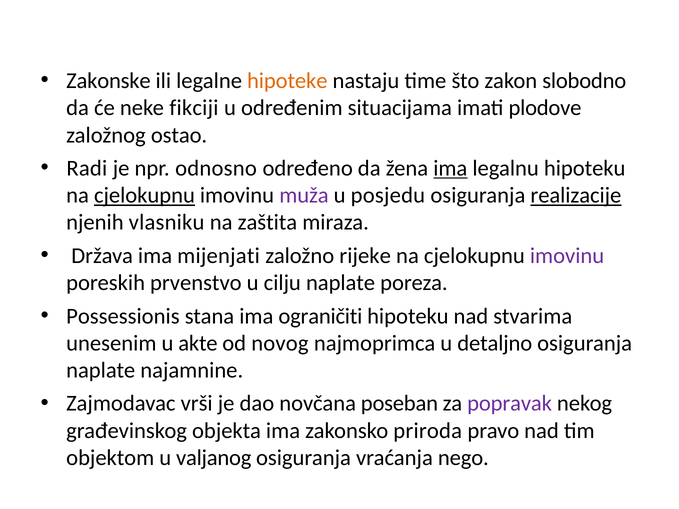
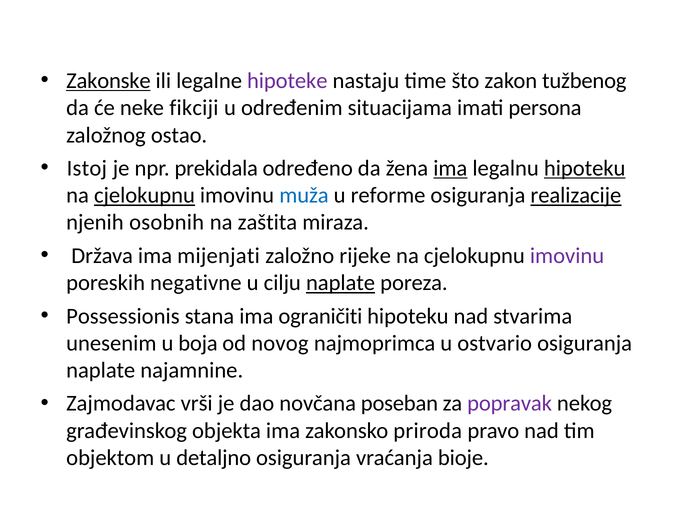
Zakonske underline: none -> present
hipoteke colour: orange -> purple
slobodno: slobodno -> tužbenog
plodove: plodove -> persona
Radi: Radi -> Istoj
odnosno: odnosno -> prekidala
hipoteku at (585, 168) underline: none -> present
muža colour: purple -> blue
posjedu: posjedu -> reforme
vlasniku: vlasniku -> osobnih
prvenstvo: prvenstvo -> negativne
naplate at (341, 283) underline: none -> present
akte: akte -> boja
detaljno: detaljno -> ostvario
valjanog: valjanog -> detaljno
nego: nego -> bioje
